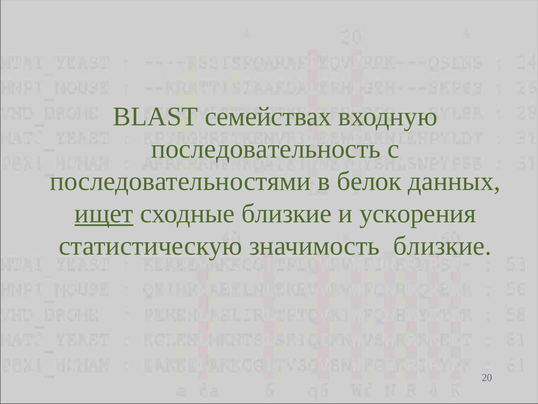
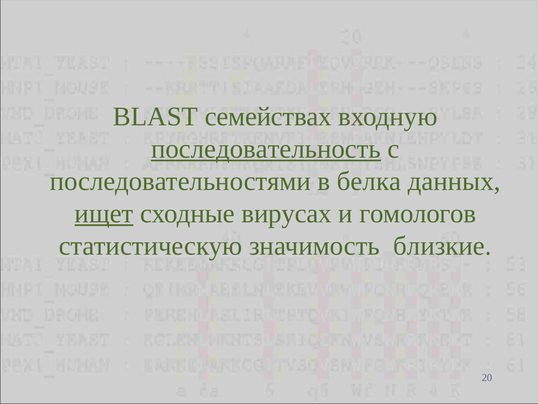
последовательность underline: none -> present
белок: белок -> белка
сходные близкие: близкие -> вирусах
ускорения: ускорения -> гомологов
